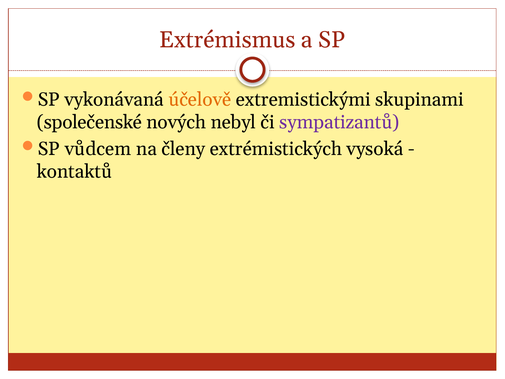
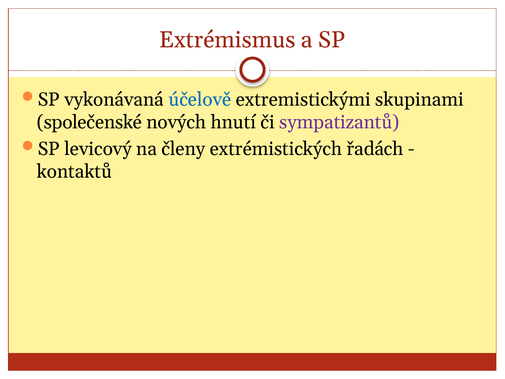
účelově colour: orange -> blue
nebyl: nebyl -> hnutí
vůdcem: vůdcem -> levicový
vysoká: vysoká -> řadách
